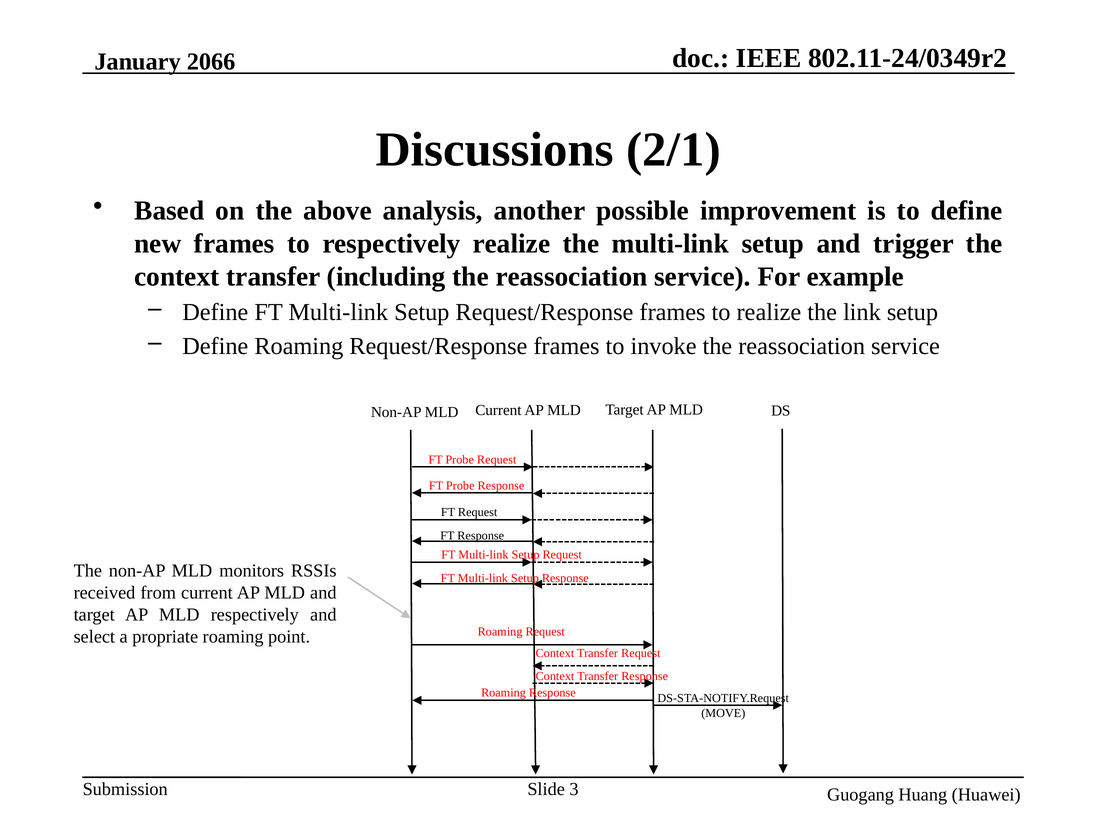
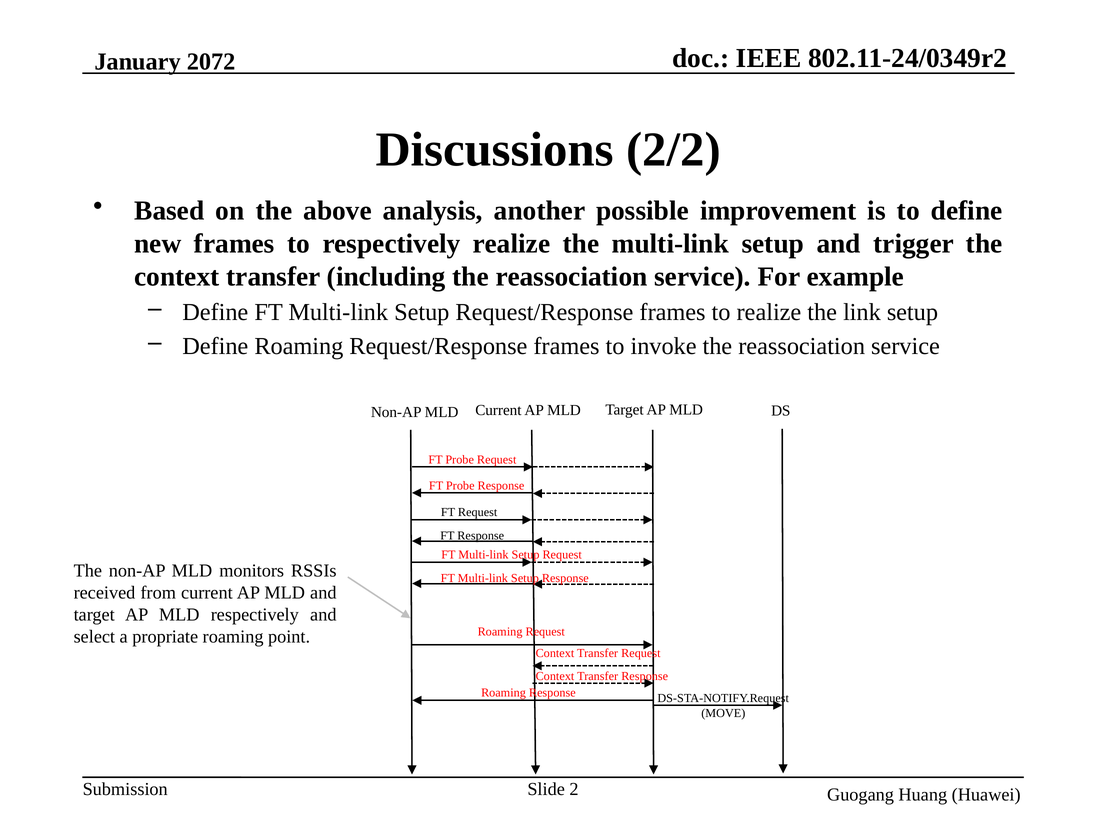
2066: 2066 -> 2072
2/1: 2/1 -> 2/2
3: 3 -> 2
